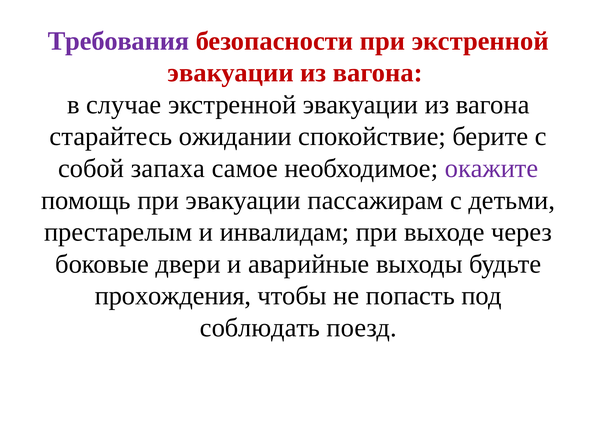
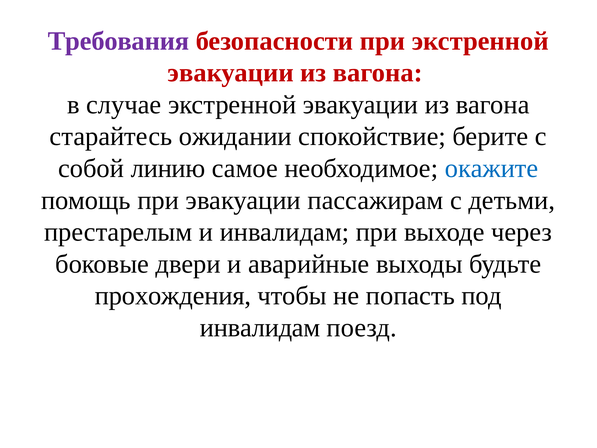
запаха: запаха -> линию
окажите colour: purple -> blue
соблюдать at (260, 328): соблюдать -> инвалидам
